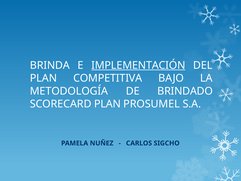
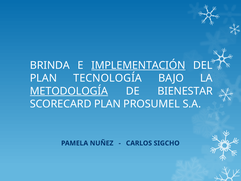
COMPETITIVA: COMPETITIVA -> TECNOLOGÍA
METODOLOGÍA underline: none -> present
BRINDADO: BRINDADO -> BIENESTAR
